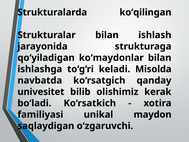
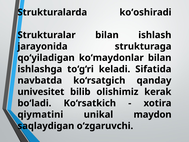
ko‘qilingan: ko‘qilingan -> ko‘oshiradi
Misolda: Misolda -> Sifatida
familiyasi: familiyasi -> qiymatini
